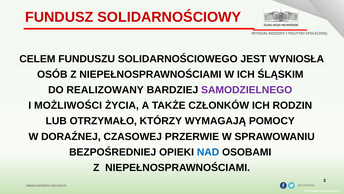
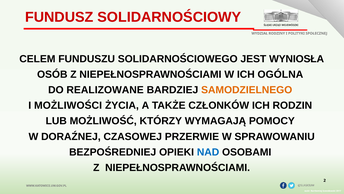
ŚLĄSKIM: ŚLĄSKIM -> OGÓLNA
REALIZOWANY: REALIZOWANY -> REALIZOWANE
SAMODZIELNEGO colour: purple -> orange
OTRZYMAŁO: OTRZYMAŁO -> MOŻLIWOŚĆ
